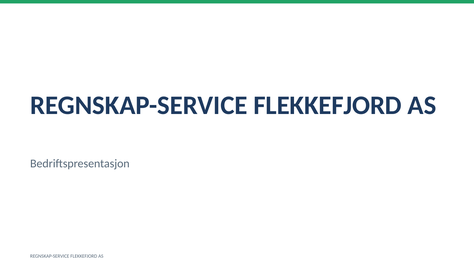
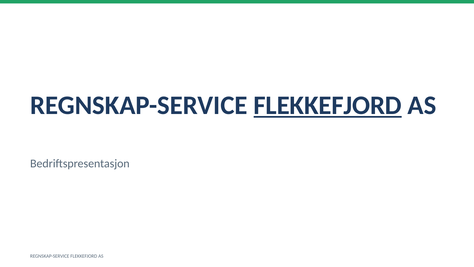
FLEKKEFJORD at (328, 105) underline: none -> present
